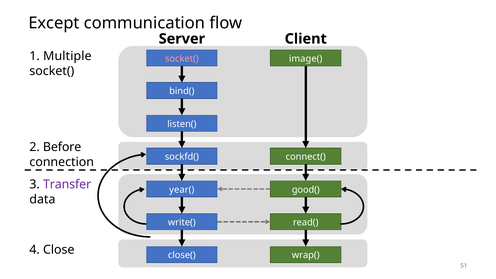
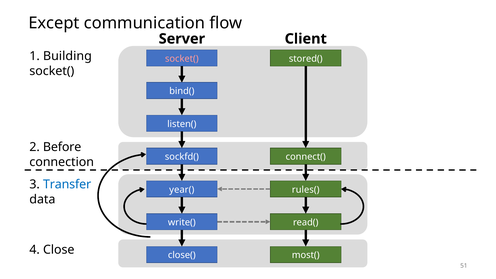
Multiple: Multiple -> Building
image(: image( -> stored(
Transfer colour: purple -> blue
good(: good( -> rules(
wrap(: wrap( -> most(
